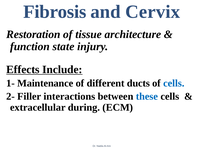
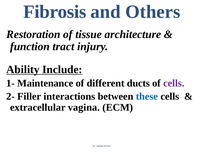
Cervix: Cervix -> Others
state: state -> tract
Effects: Effects -> Ability
cells at (174, 83) colour: blue -> purple
during: during -> vagina
